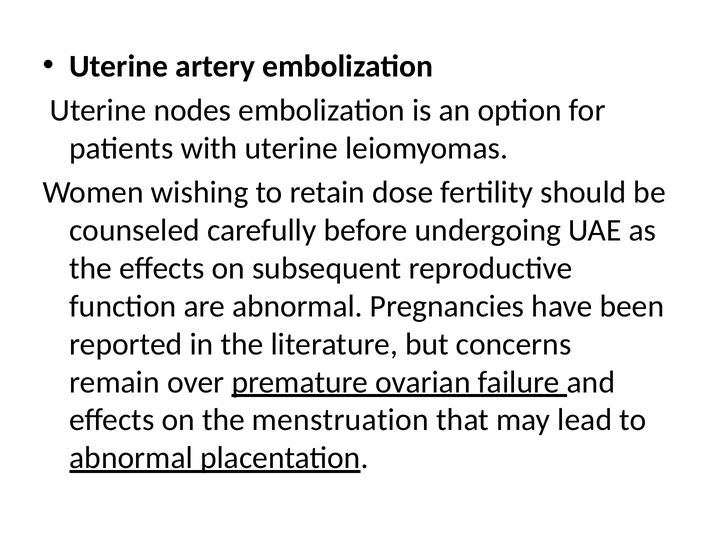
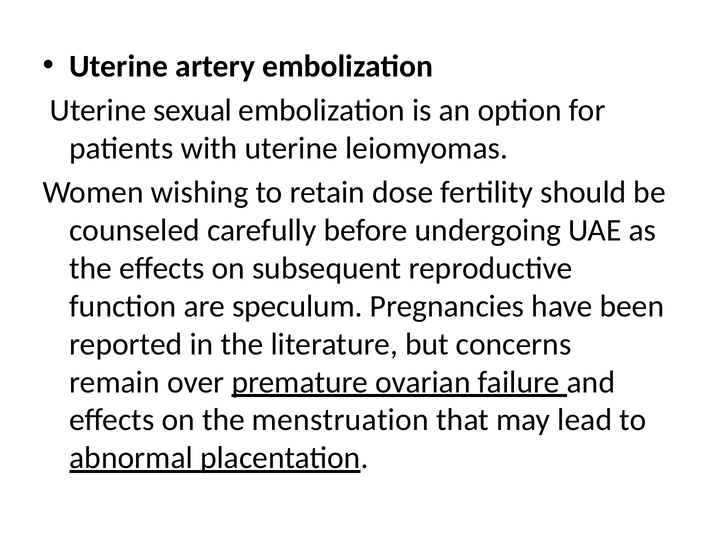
nodes: nodes -> sexual
are abnormal: abnormal -> speculum
